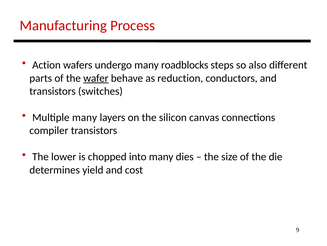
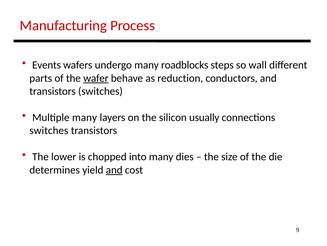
Action: Action -> Events
also: also -> wall
canvas: canvas -> usually
compiler at (49, 130): compiler -> switches
and at (114, 169) underline: none -> present
